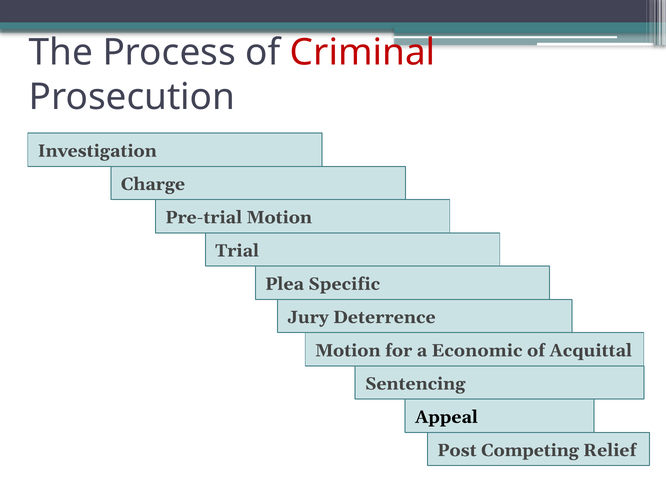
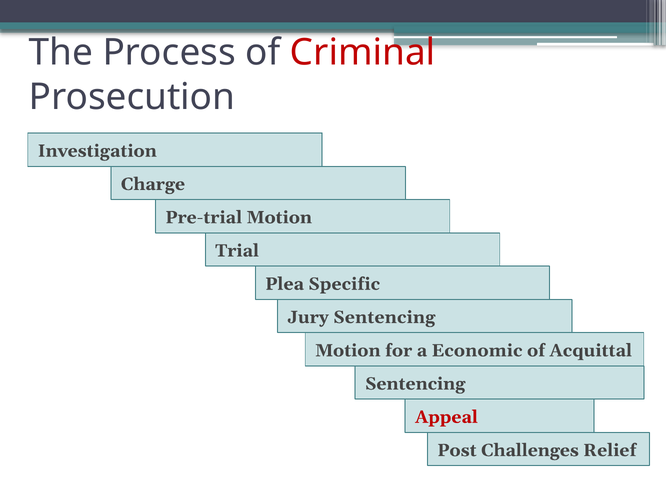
Jury Deterrence: Deterrence -> Sentencing
Appeal colour: black -> red
Competing: Competing -> Challenges
